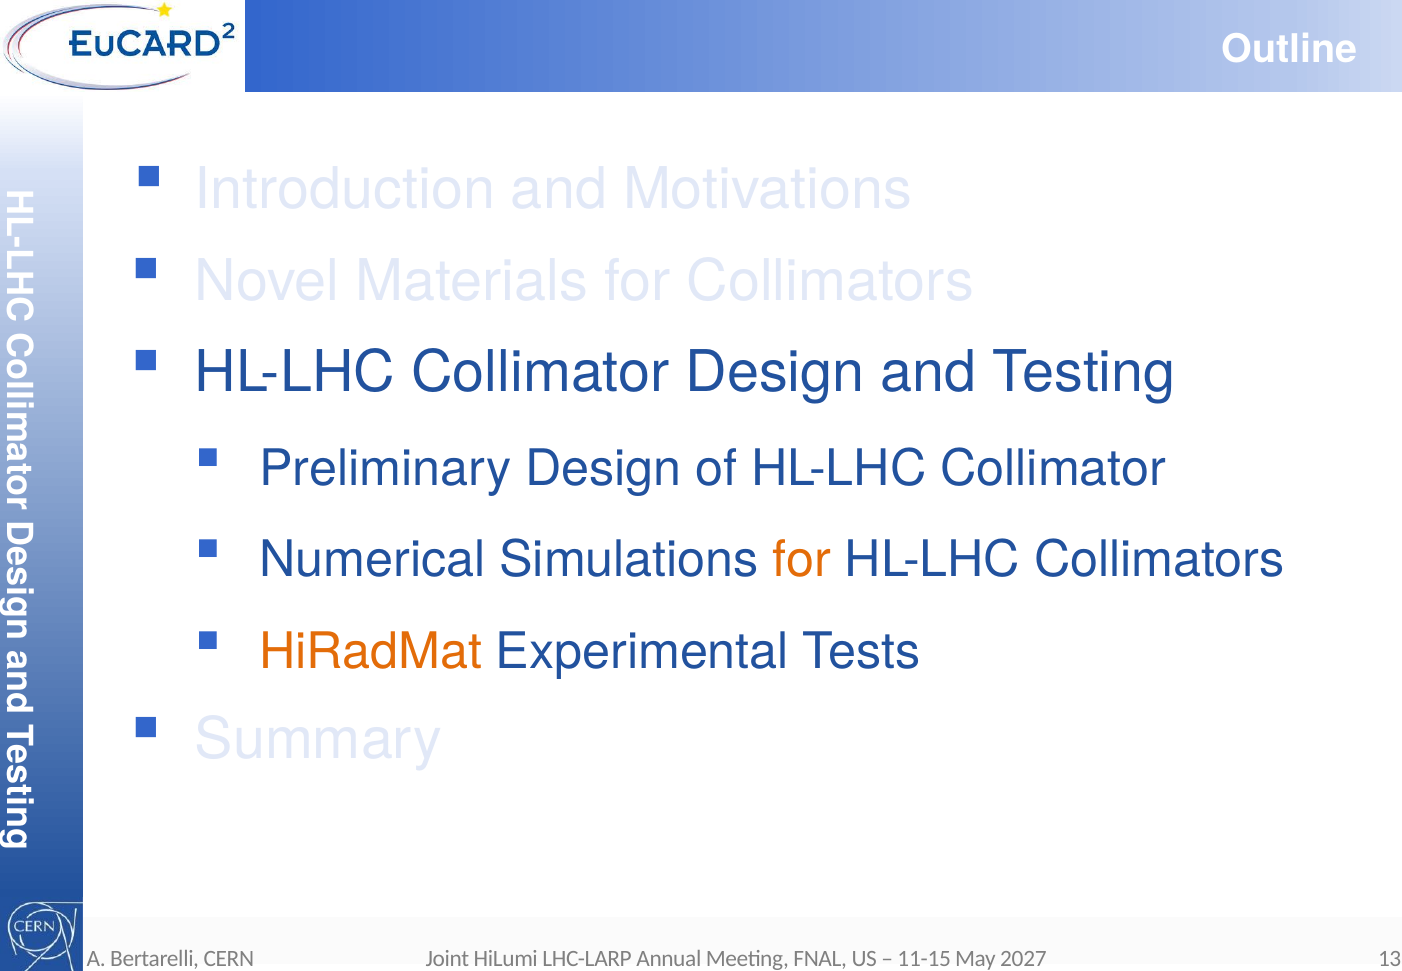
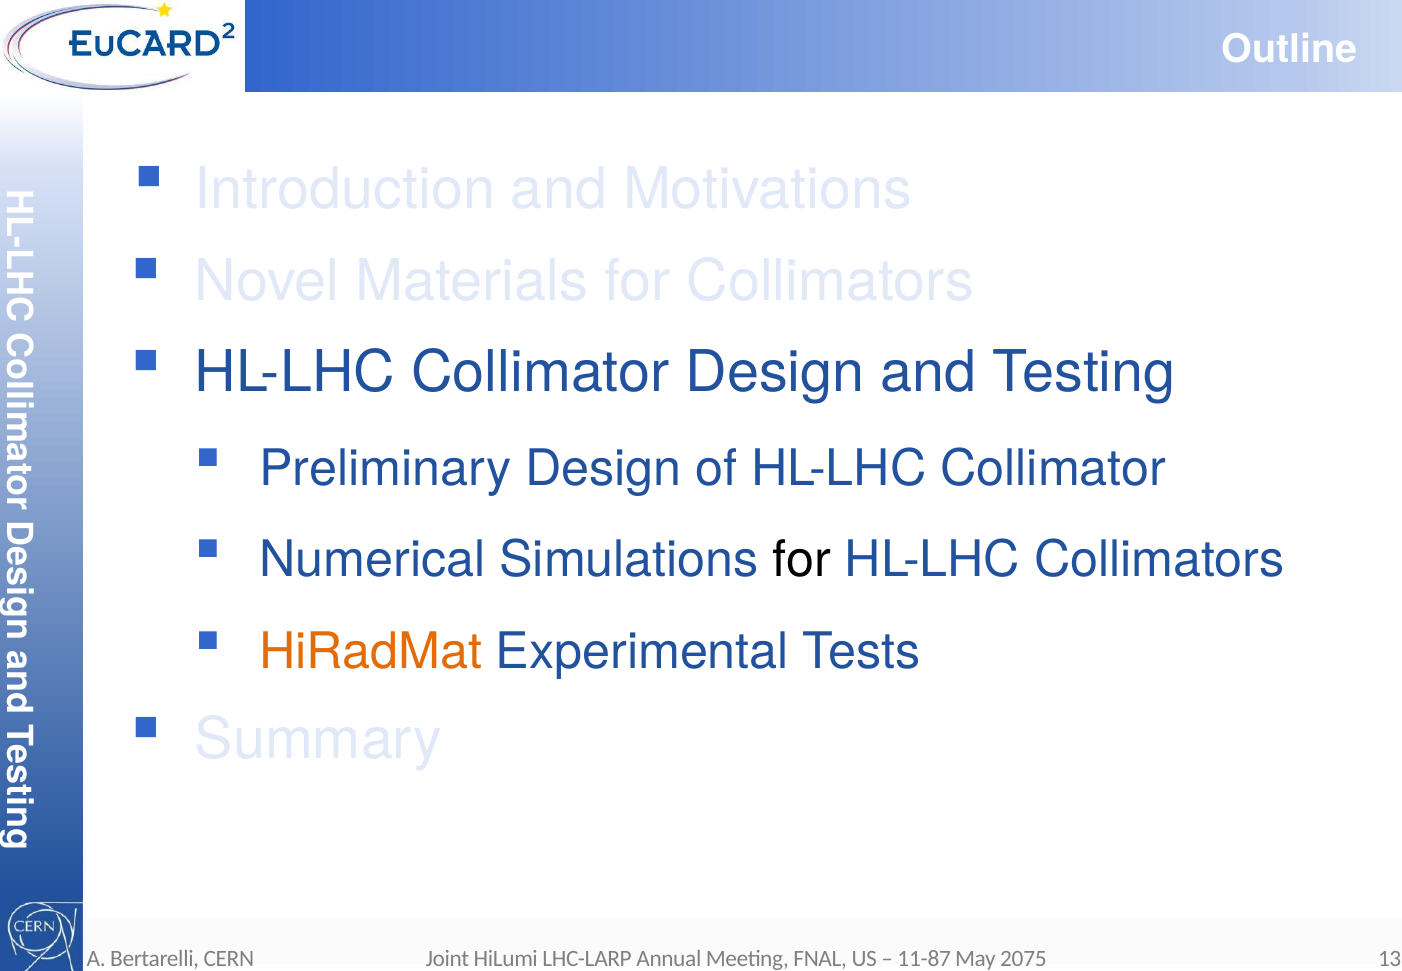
for at (802, 560) colour: orange -> black
11-15: 11-15 -> 11-87
2027: 2027 -> 2075
